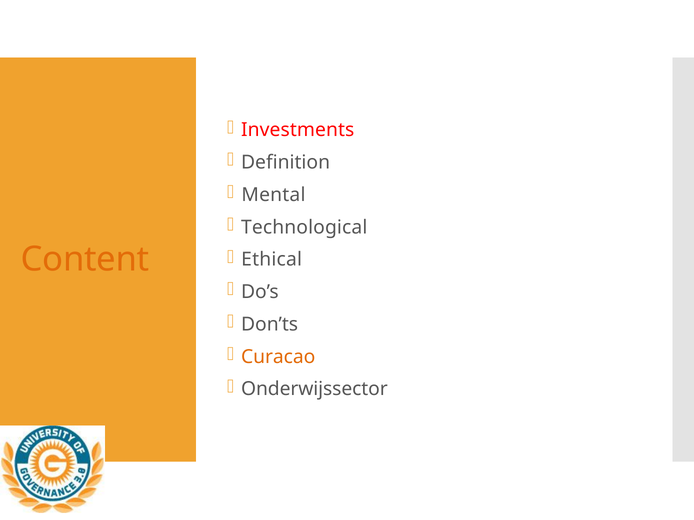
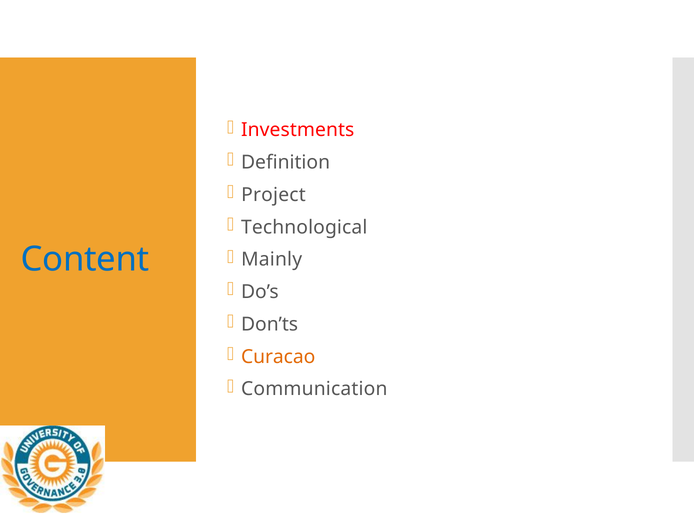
Mental: Mental -> Project
Ethical: Ethical -> Mainly
Content colour: orange -> blue
Onderwijssector: Onderwijssector -> Communication
